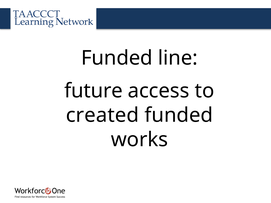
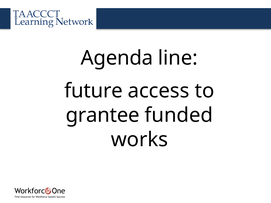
Funded at (117, 58): Funded -> Agenda
created: created -> grantee
